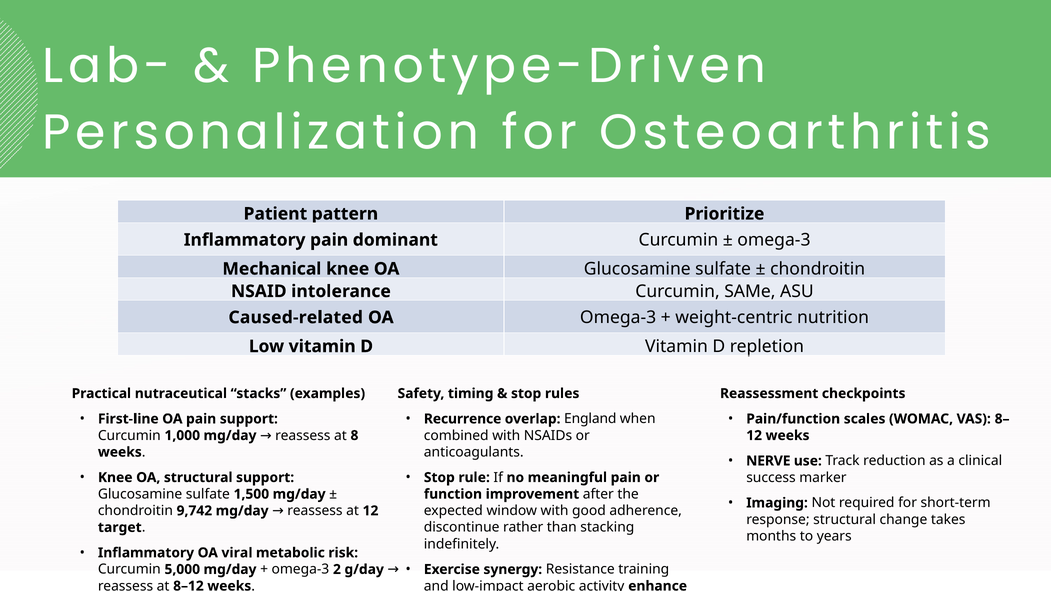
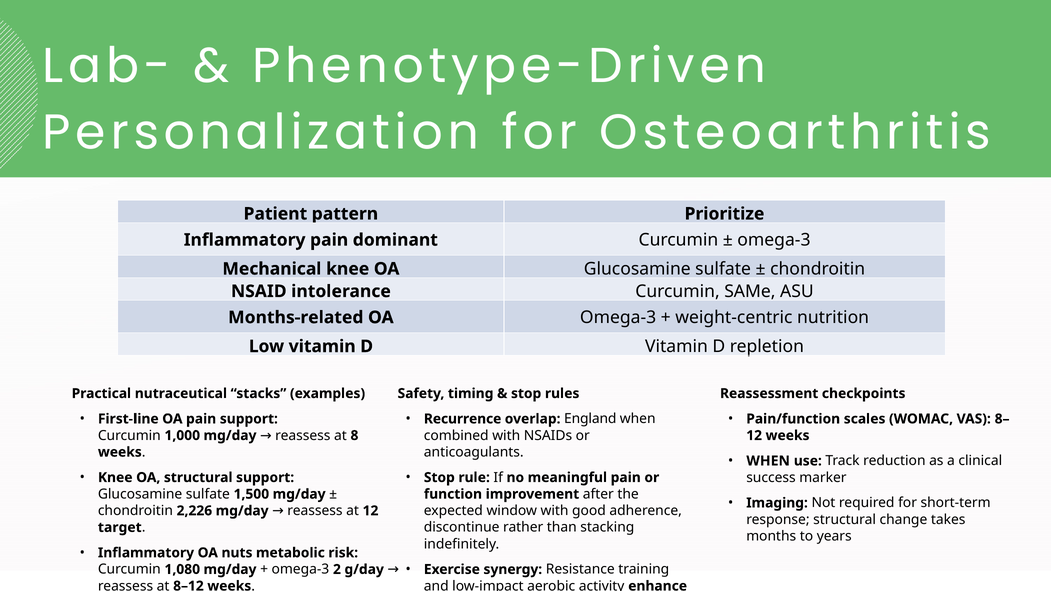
Caused-related: Caused-related -> Months-related
NERVE at (768, 461): NERVE -> WHEN
9,742: 9,742 -> 2,226
viral: viral -> nuts
5,000: 5,000 -> 1,080
